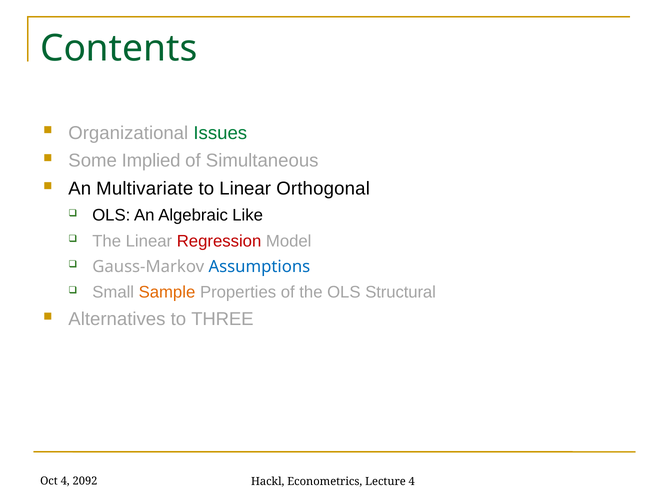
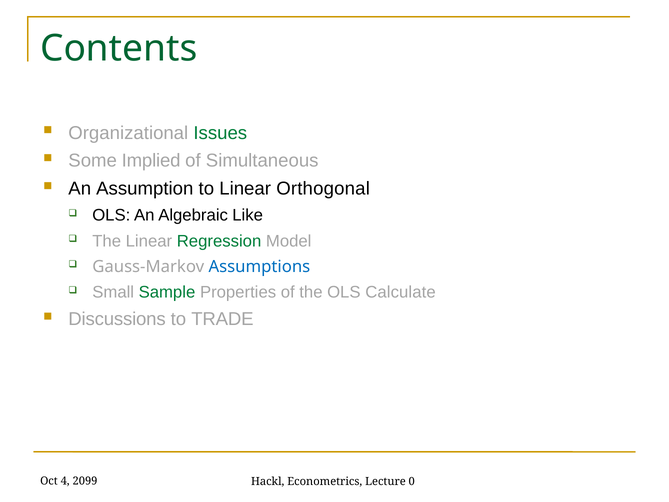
Multivariate: Multivariate -> Assumption
Regression colour: red -> green
Sample colour: orange -> green
Structural: Structural -> Calculate
Alternatives: Alternatives -> Discussions
THREE: THREE -> TRADE
2092: 2092 -> 2099
Lecture 4: 4 -> 0
